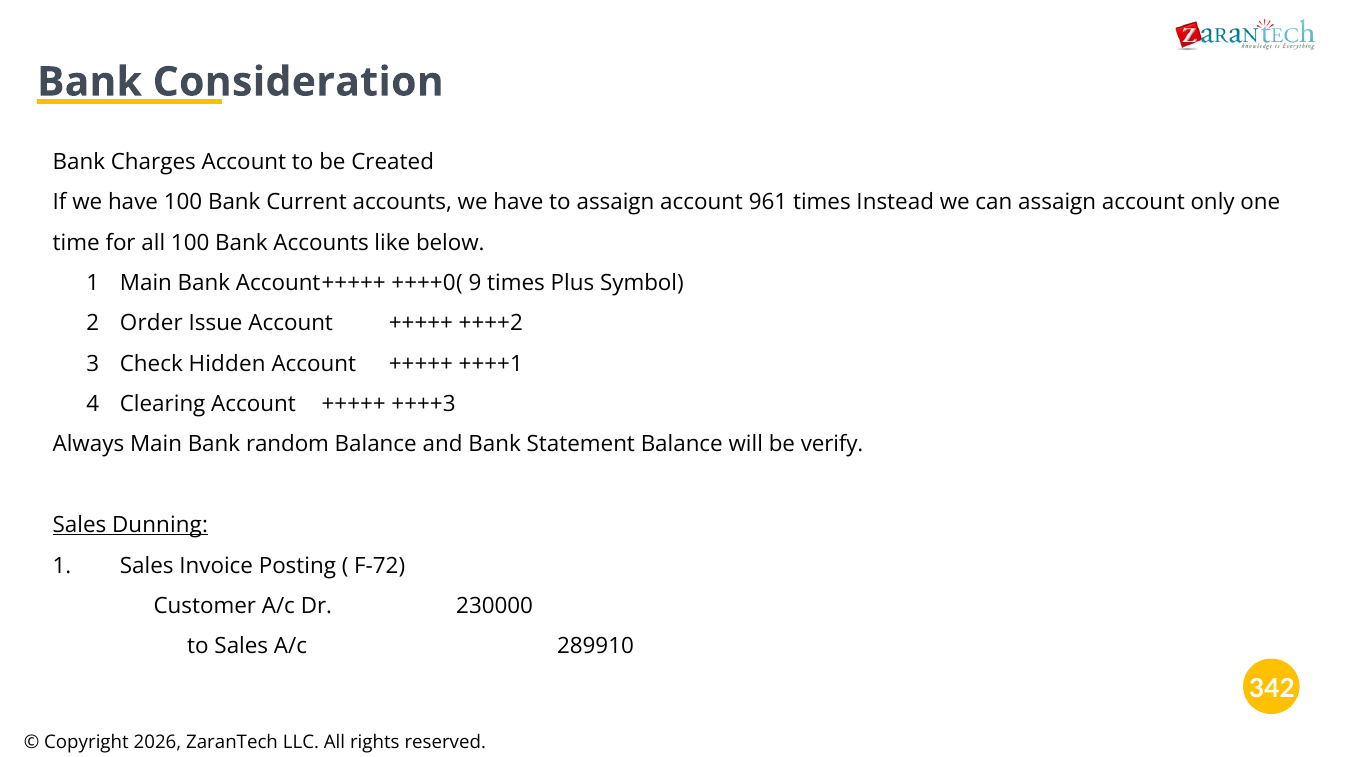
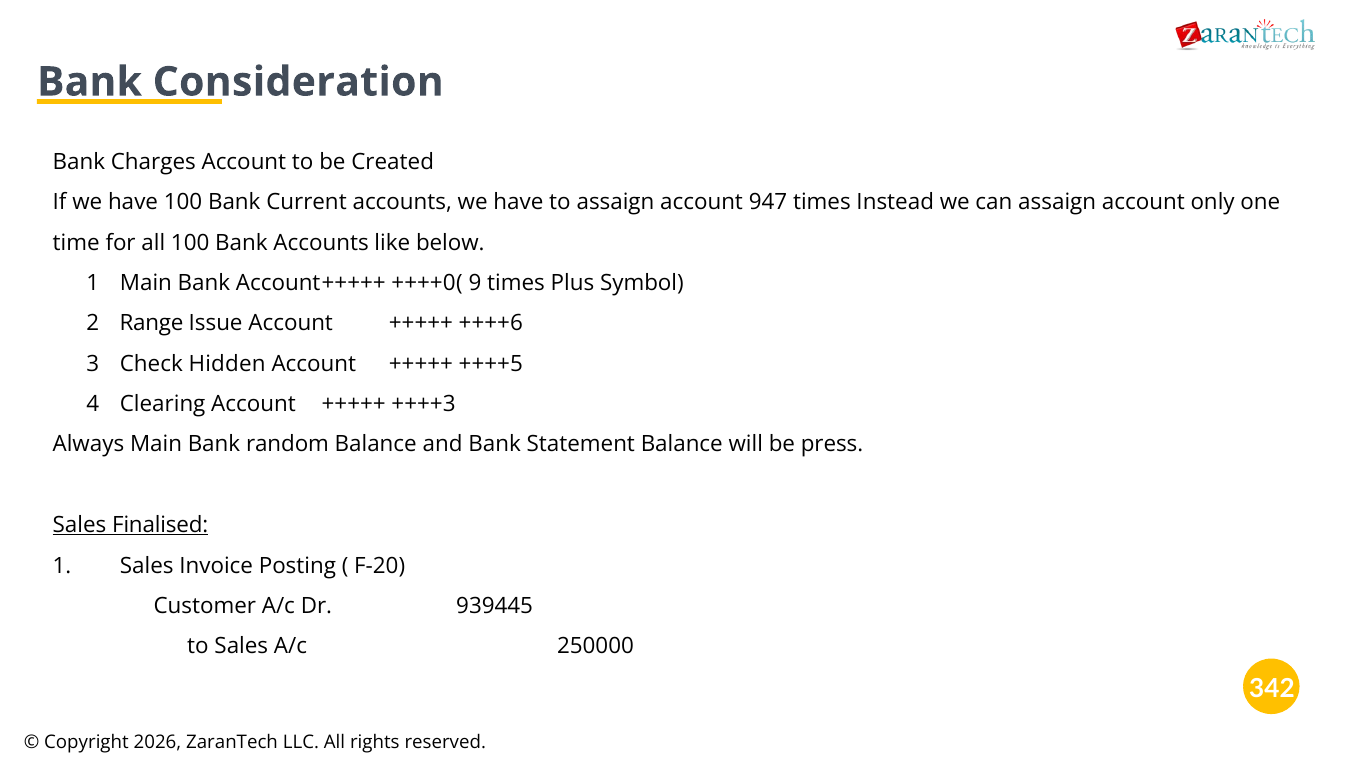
961: 961 -> 947
Order: Order -> Range
++++2: ++++2 -> ++++6
++++1: ++++1 -> ++++5
verify: verify -> press
Dunning: Dunning -> Finalised
F-72: F-72 -> F-20
230000: 230000 -> 939445
289910: 289910 -> 250000
